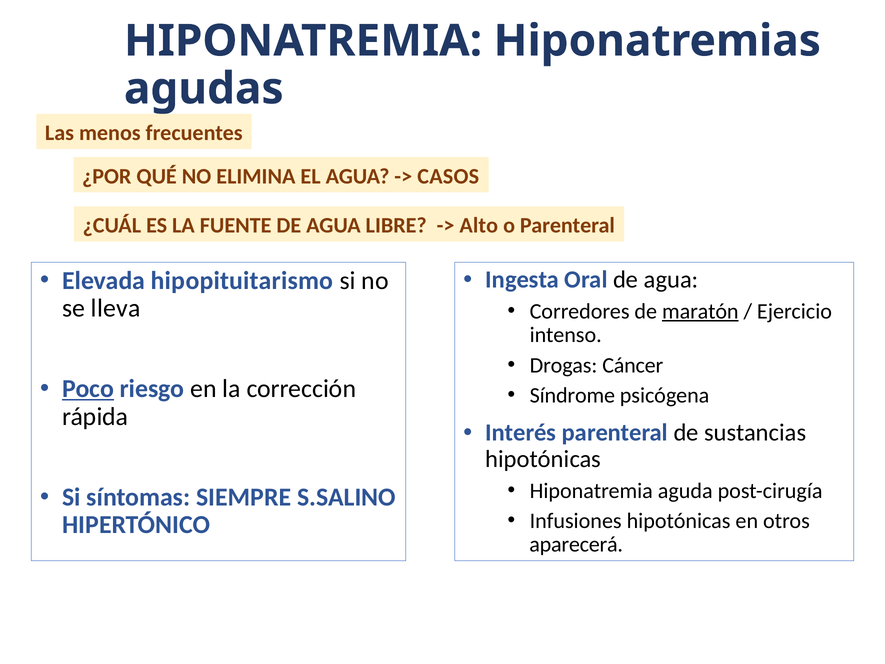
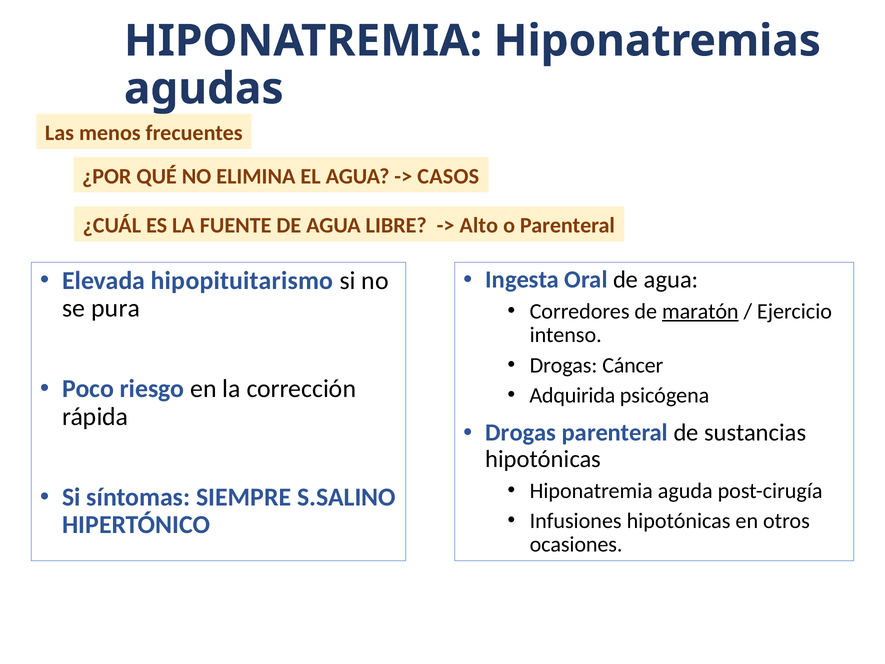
lleva: lleva -> pura
Poco underline: present -> none
Síndrome: Síndrome -> Adquirida
Interés at (521, 433): Interés -> Drogas
aparecerá: aparecerá -> ocasiones
